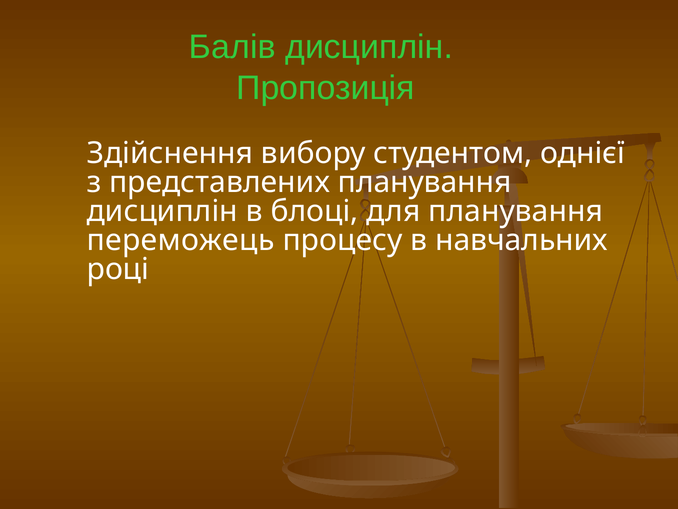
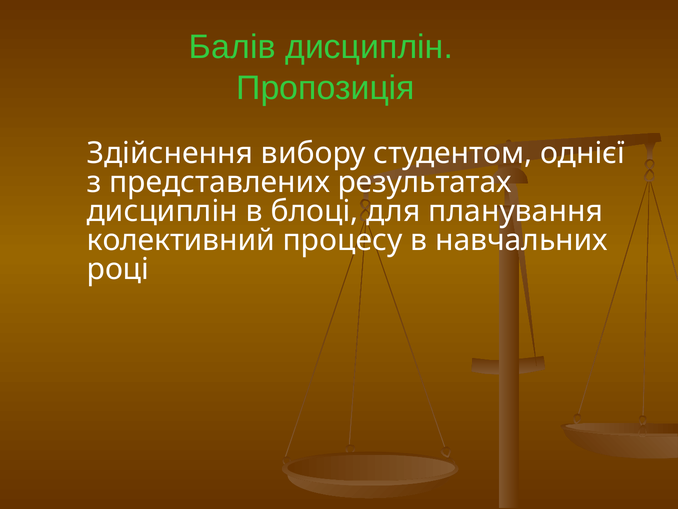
представлених планування: планування -> результатах
переможець: переможець -> колективний
